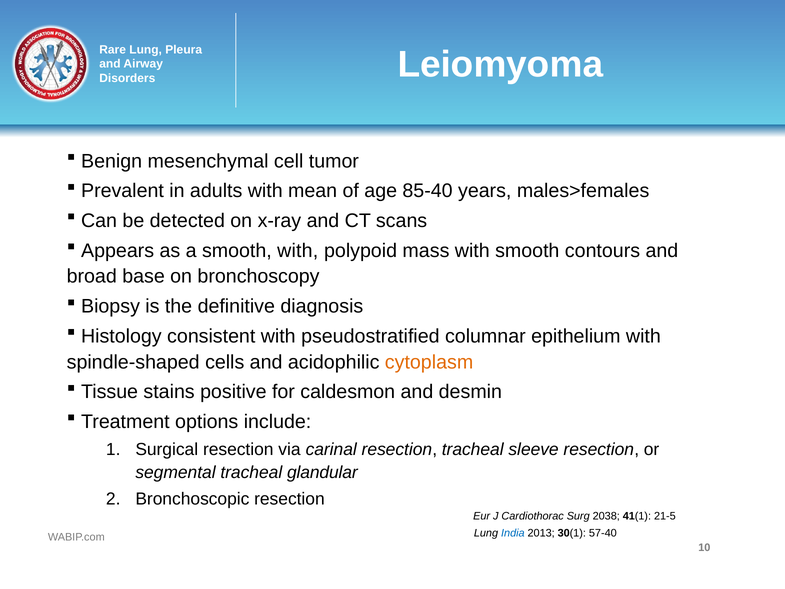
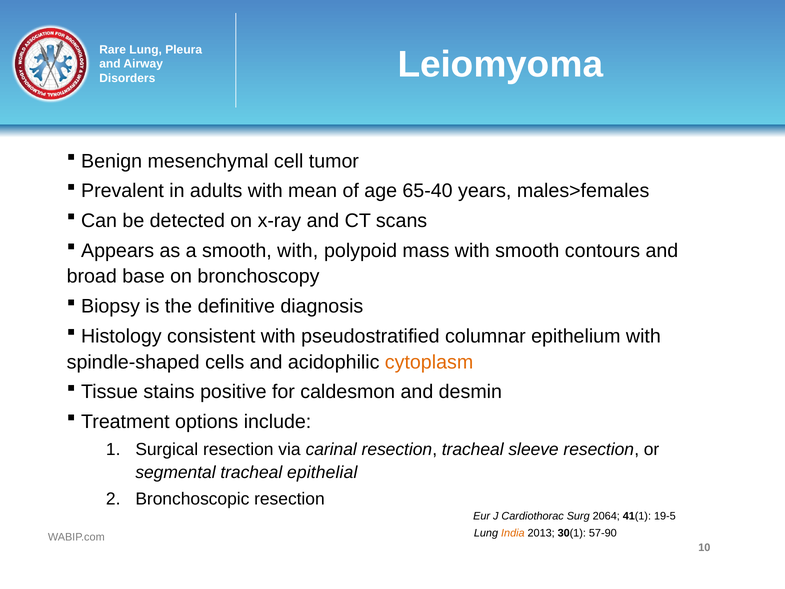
85-40: 85-40 -> 65-40
glandular: glandular -> epithelial
2038: 2038 -> 2064
21-5: 21-5 -> 19-5
India colour: blue -> orange
57-40: 57-40 -> 57-90
